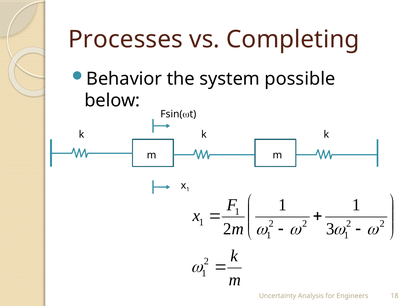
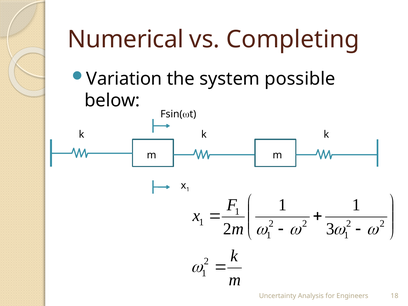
Processes: Processes -> Numerical
Behavior: Behavior -> Variation
